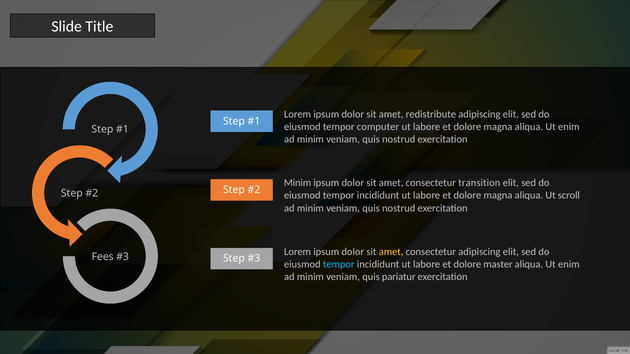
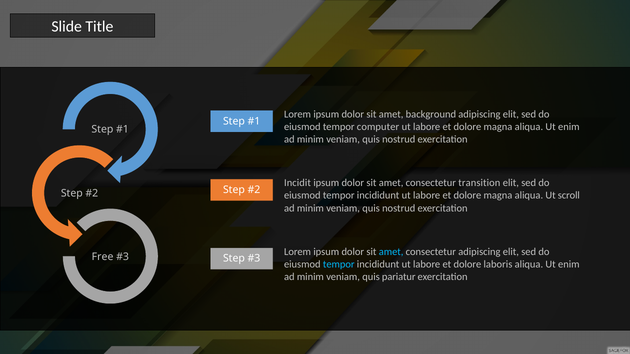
redistribute: redistribute -> background
Minim at (298, 183): Minim -> Incidit
amet at (391, 252) colour: yellow -> light blue
Fees: Fees -> Free
master: master -> laboris
